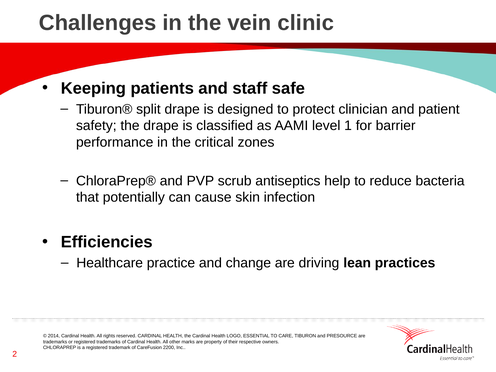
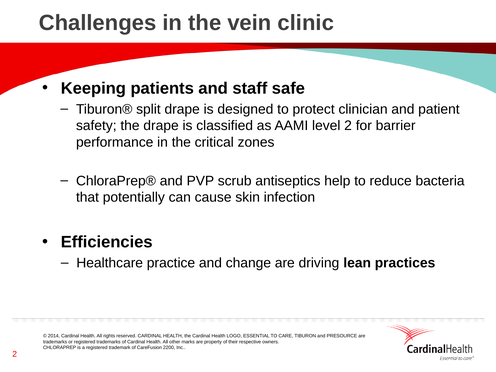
level 1: 1 -> 2
